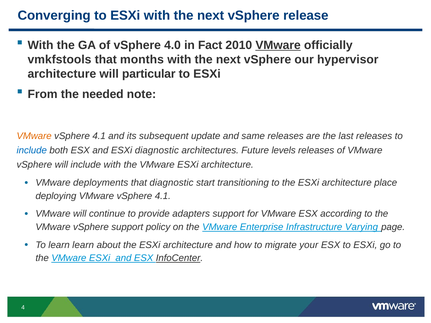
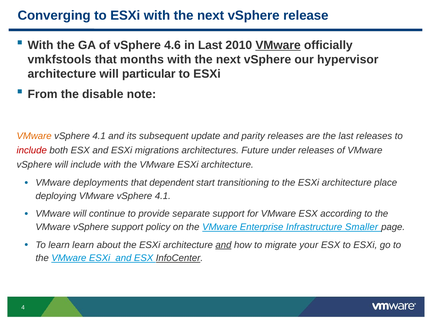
4.0: 4.0 -> 4.6
in Fact: Fact -> Last
needed: needed -> disable
same: same -> parity
include at (32, 151) colour: blue -> red
ESXi diagnostic: diagnostic -> migrations
levels: levels -> under
that diagnostic: diagnostic -> dependent
adapters: adapters -> separate
Varying: Varying -> Smaller
and at (223, 245) underline: none -> present
